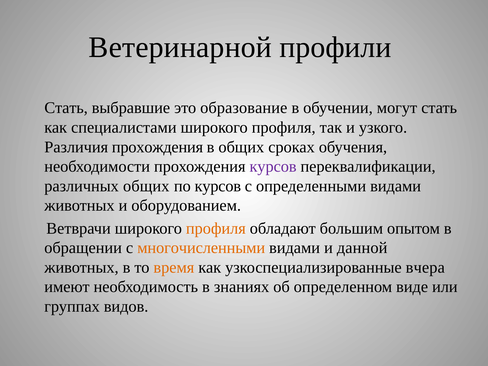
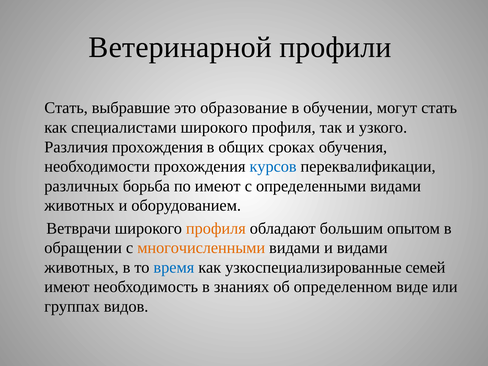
курсов at (273, 167) colour: purple -> blue
различных общих: общих -> борьба
по курсов: курсов -> имеют
и данной: данной -> видами
время colour: orange -> blue
вчера: вчера -> семей
